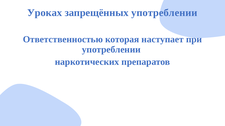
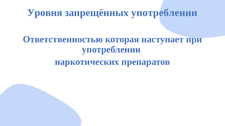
Уроках: Уроках -> Уровня
